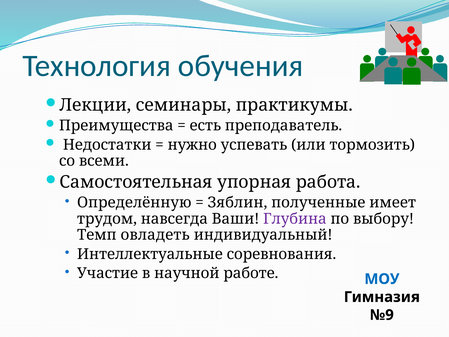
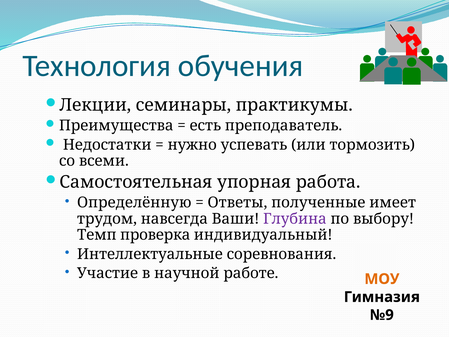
Зяблин: Зяблин -> Ответы
овладеть: овладеть -> проверка
МОУ colour: blue -> orange
